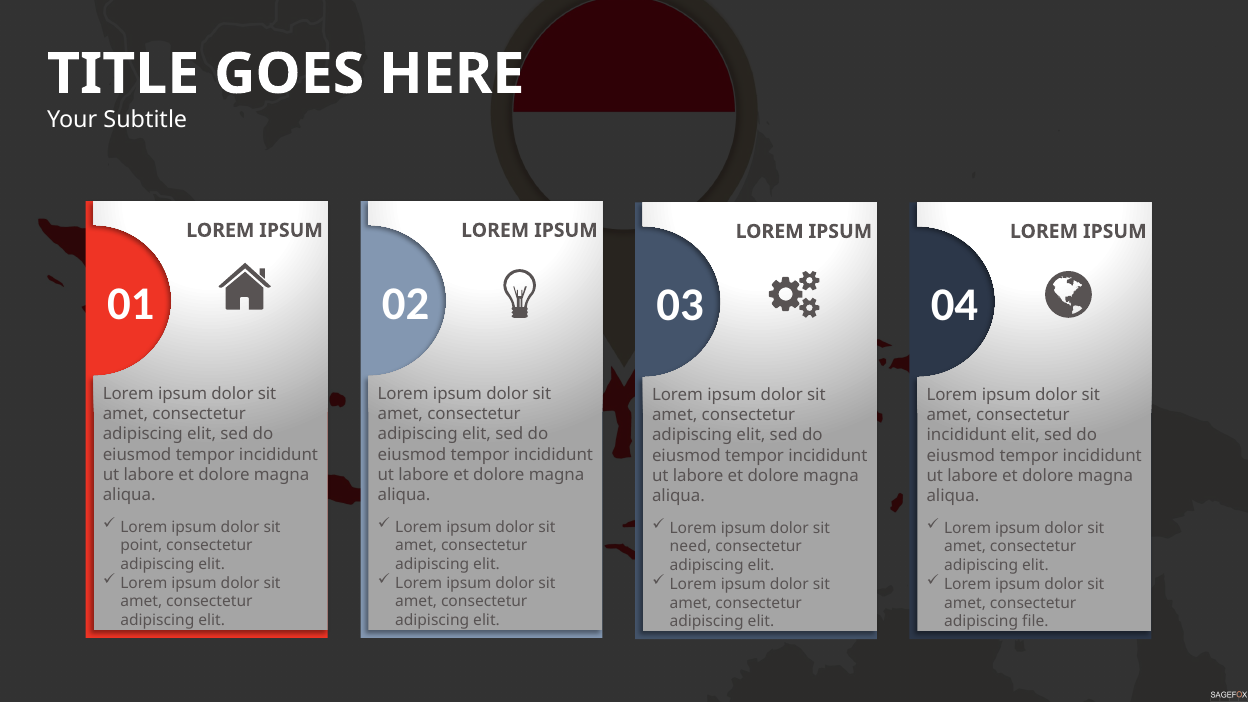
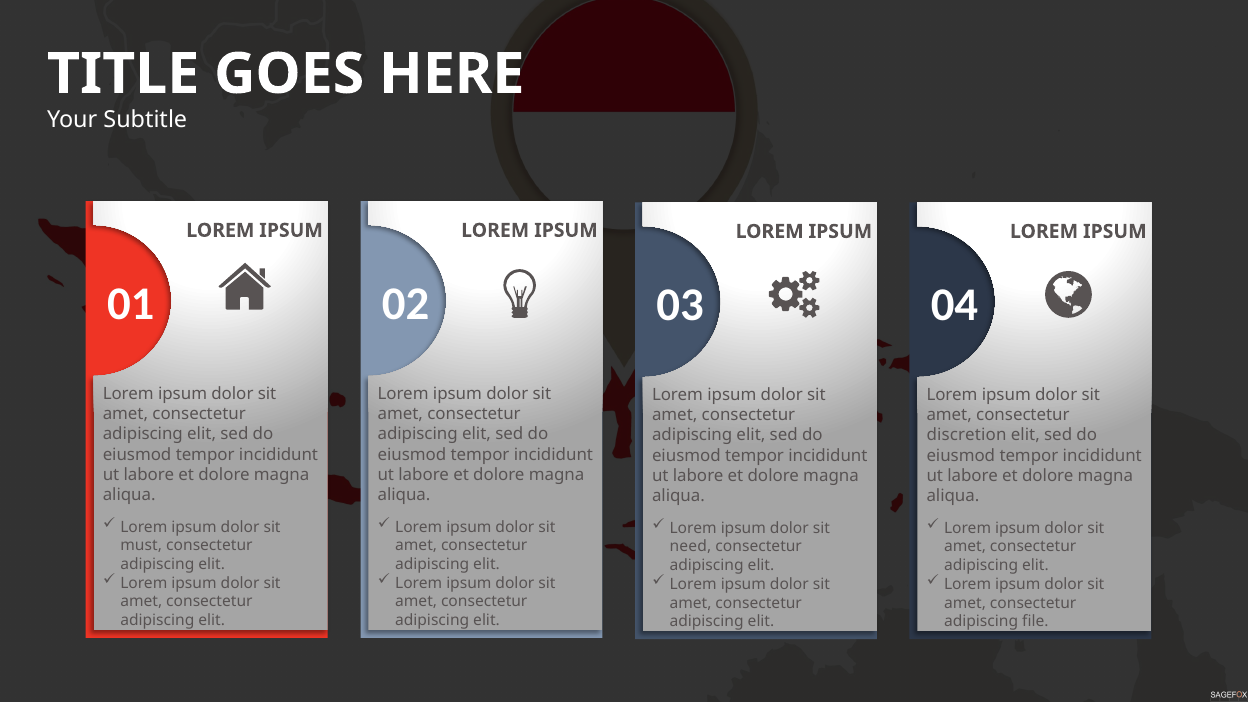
incididunt at (967, 435): incididunt -> discretion
point: point -> must
